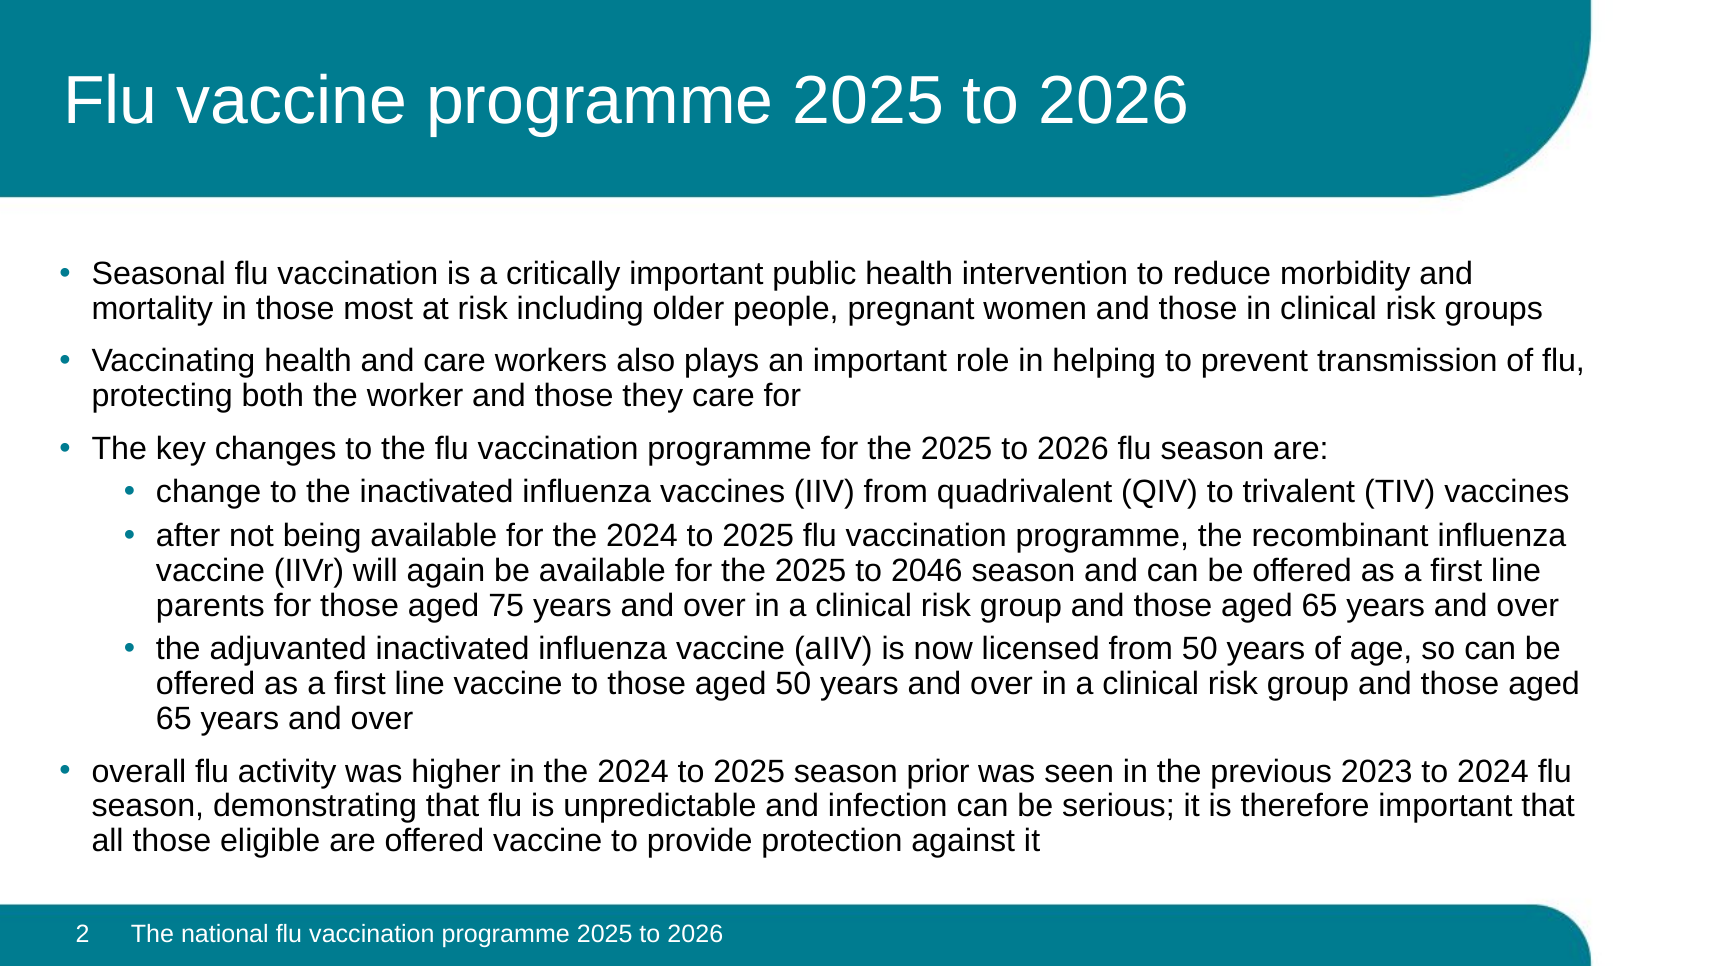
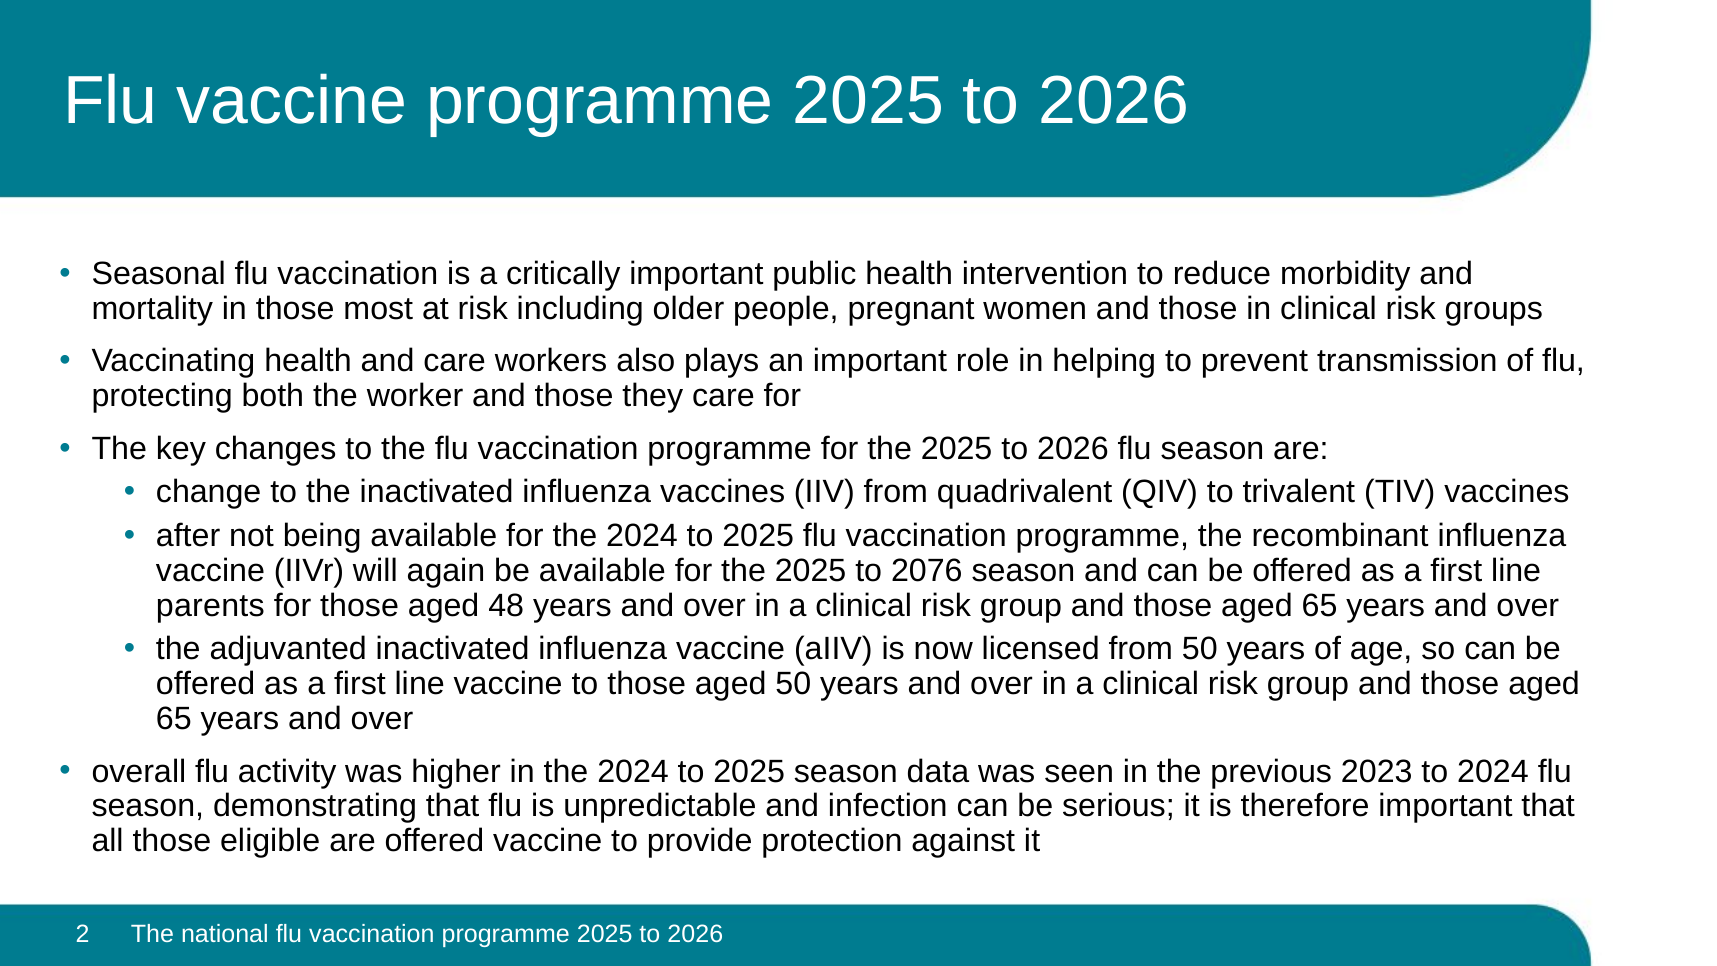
2046: 2046 -> 2076
75: 75 -> 48
prior: prior -> data
